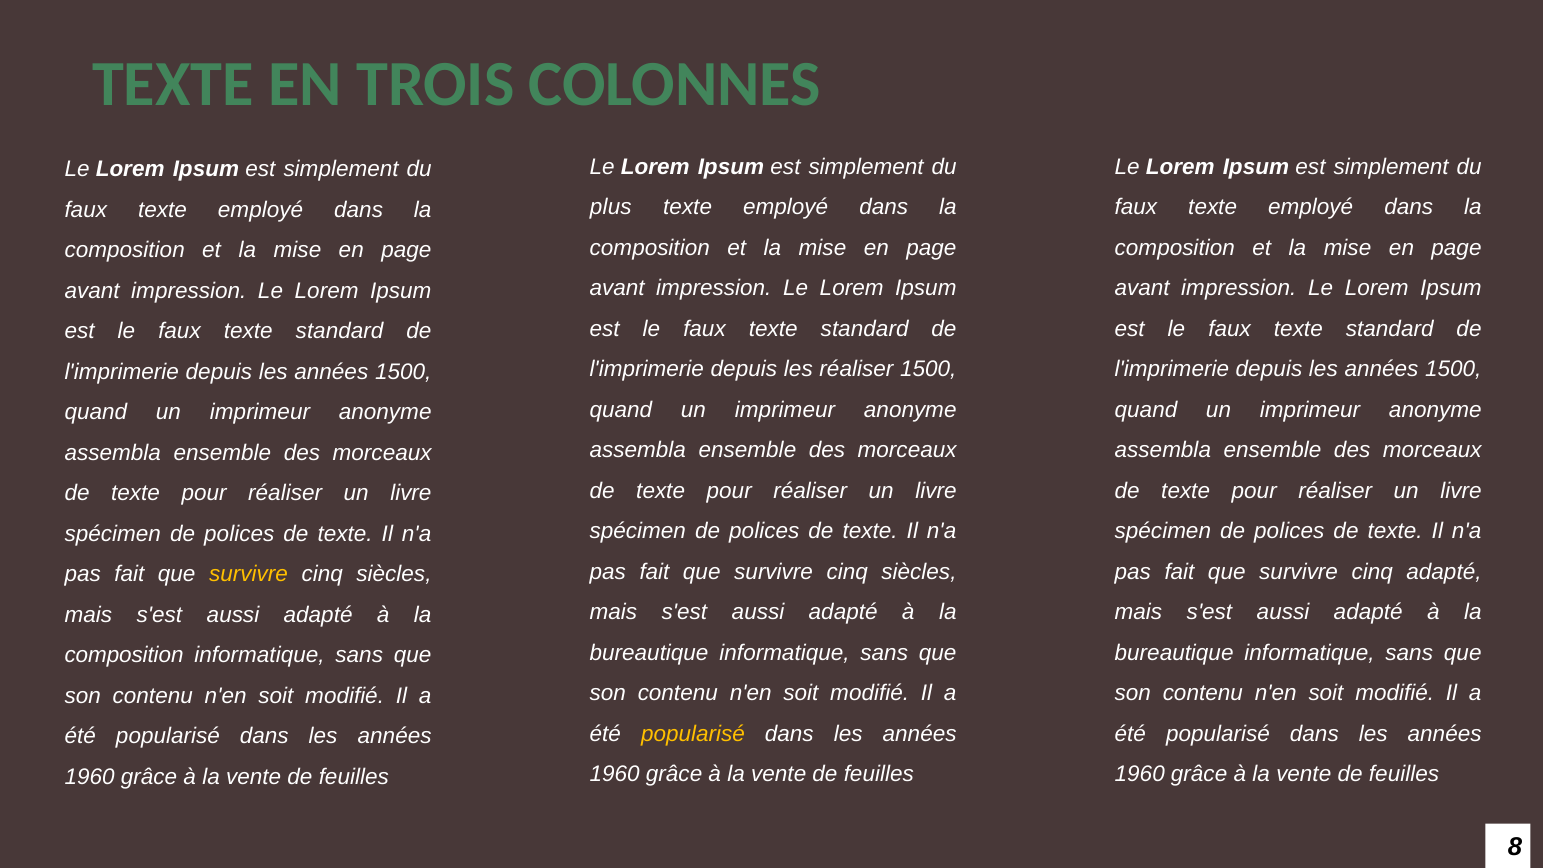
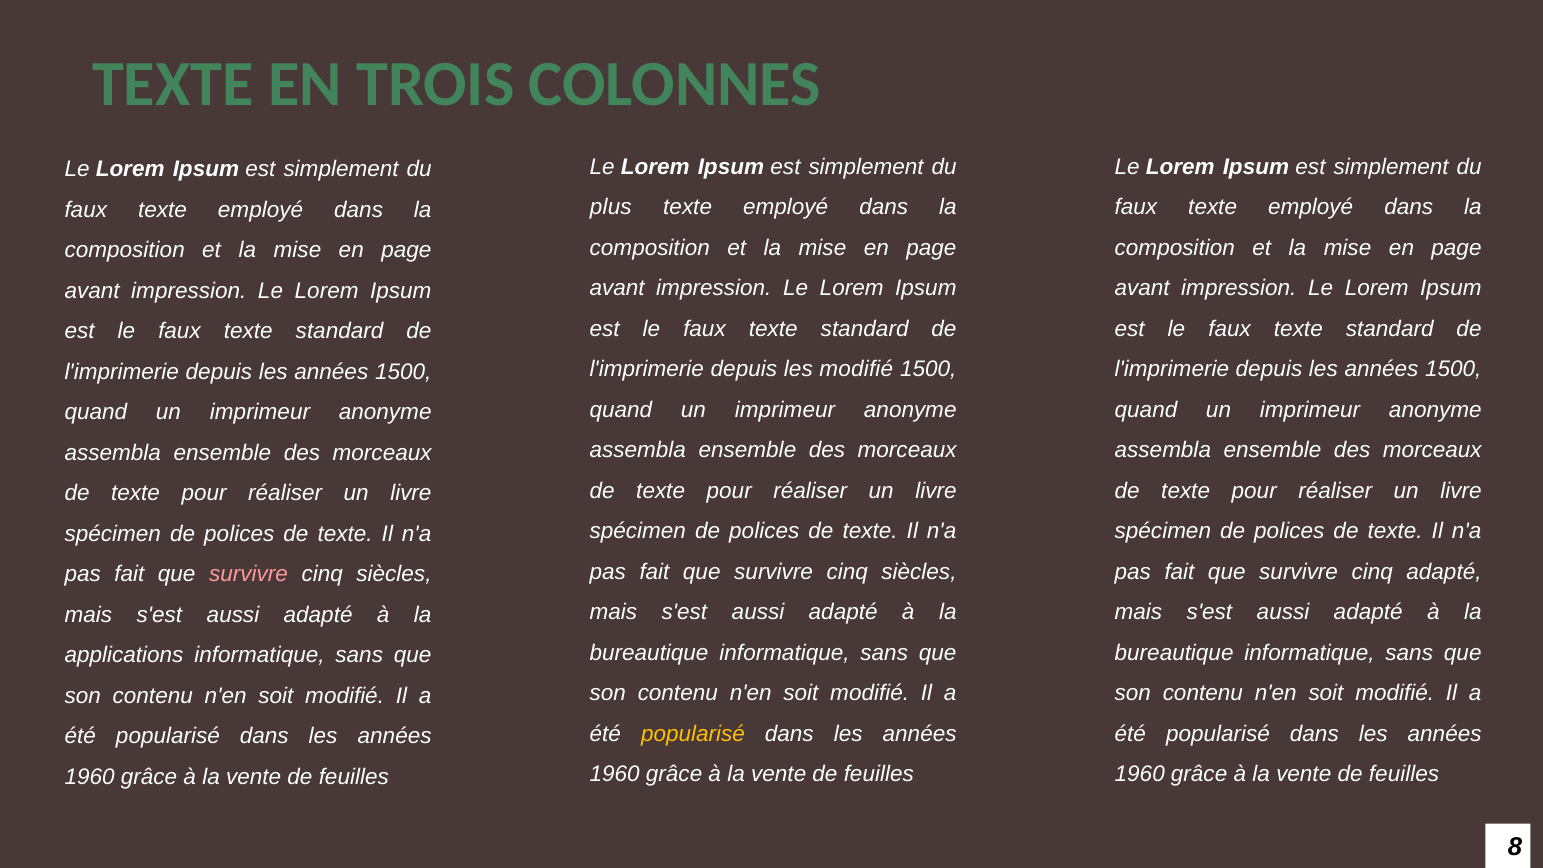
les réaliser: réaliser -> modifié
survivre at (249, 574) colour: yellow -> pink
composition at (124, 655): composition -> applications
